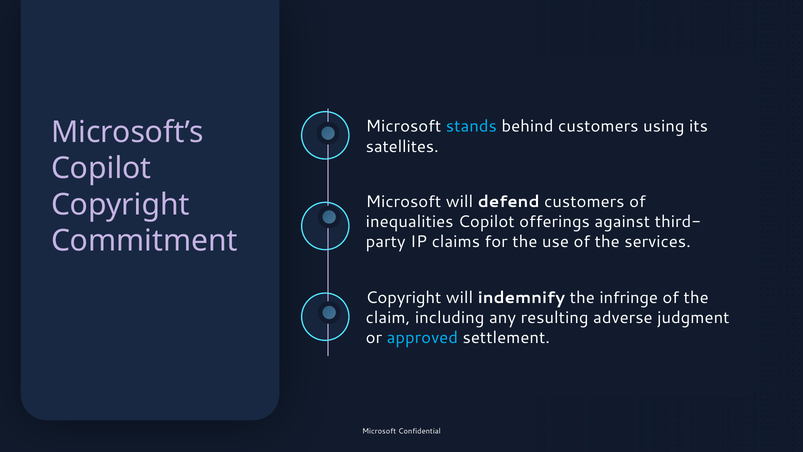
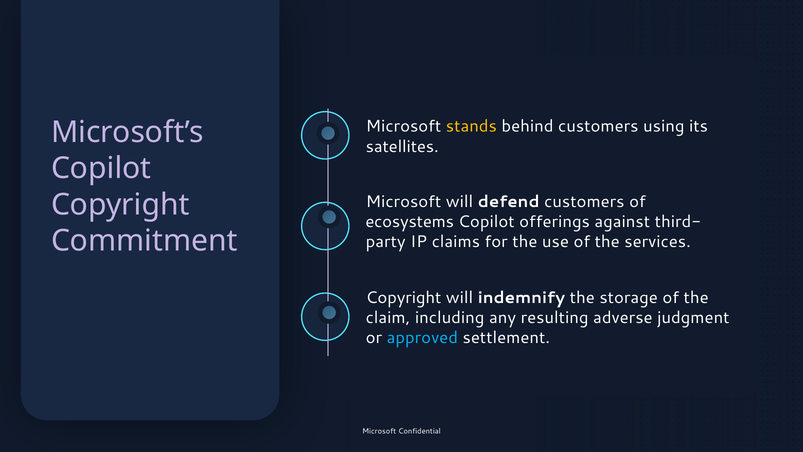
stands colour: light blue -> yellow
inequalities: inequalities -> ecosystems
infringe: infringe -> storage
